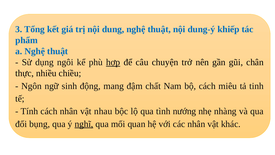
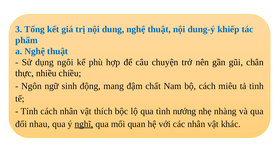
hợp underline: present -> none
nhau: nhau -> thích
bụng: bụng -> nhau
